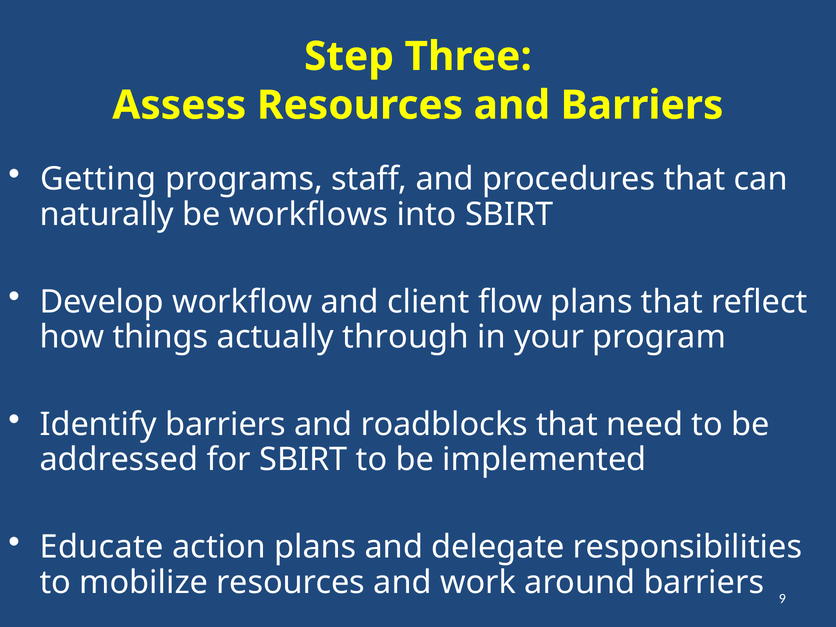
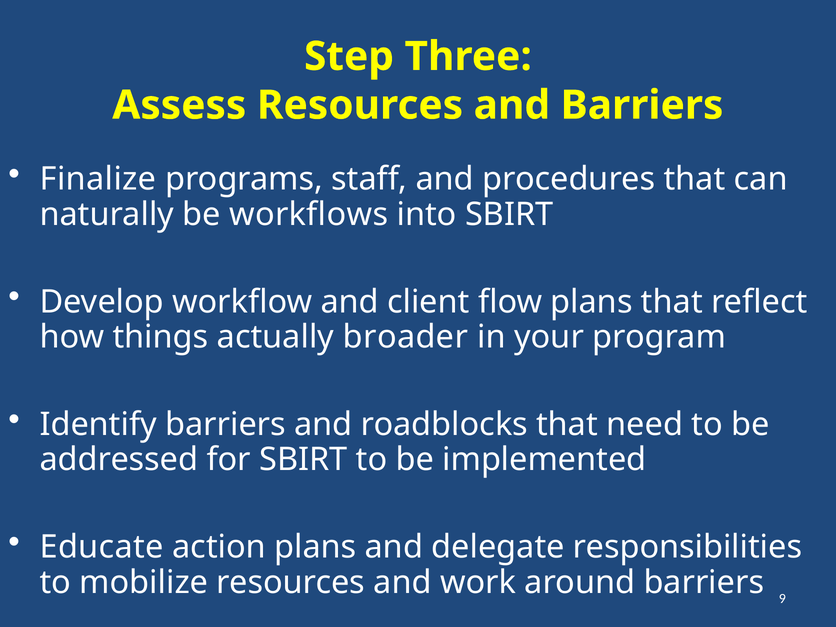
Getting: Getting -> Finalize
through: through -> broader
